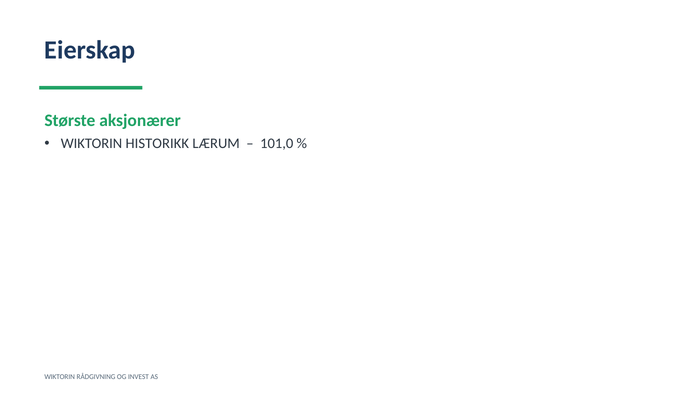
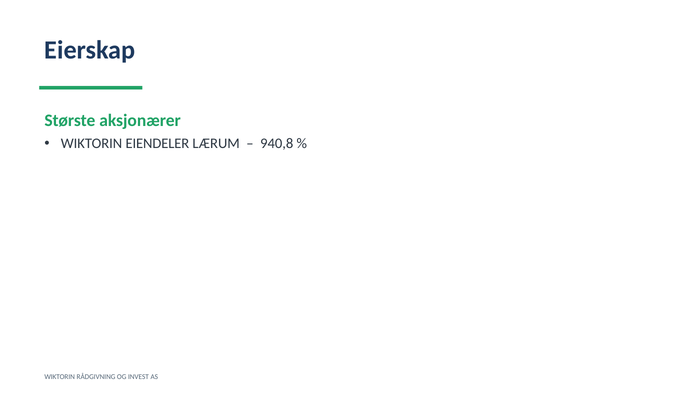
HISTORIKK: HISTORIKK -> EIENDELER
101,0: 101,0 -> 940,8
